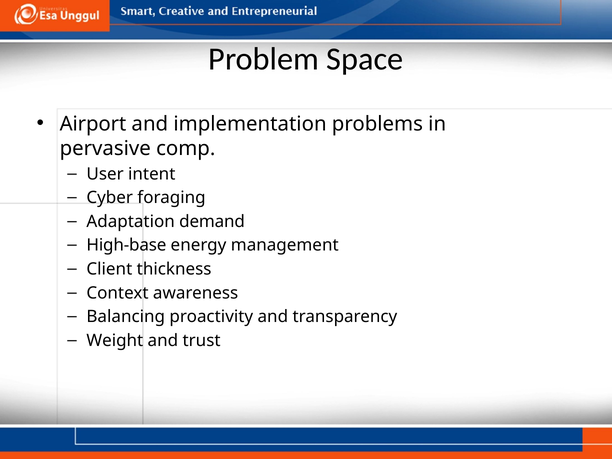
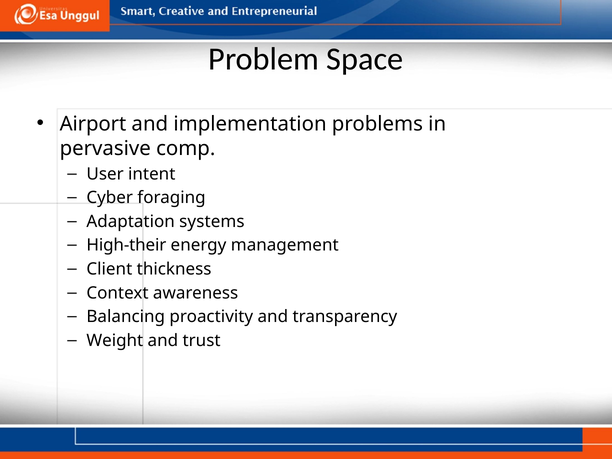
demand: demand -> systems
High-base: High-base -> High-their
